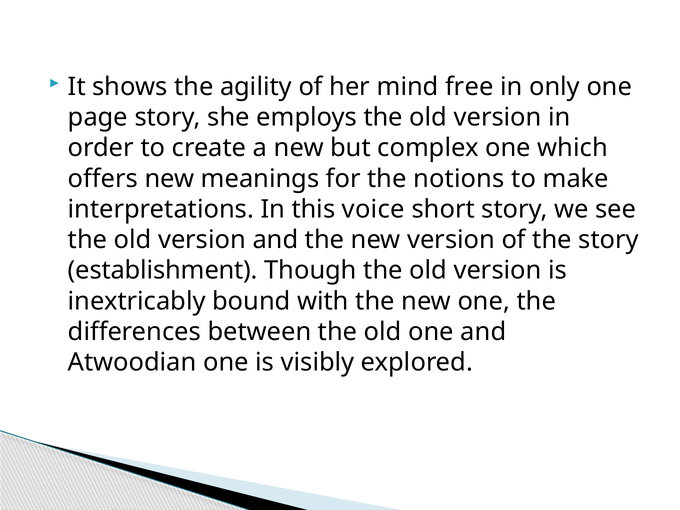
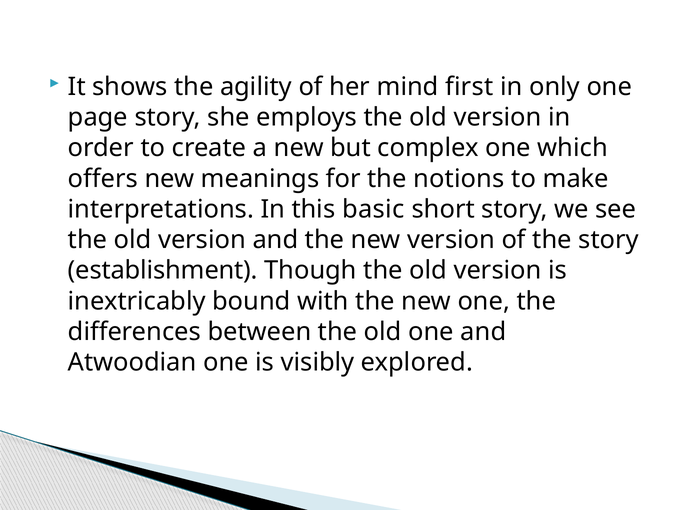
free: free -> first
voice: voice -> basic
